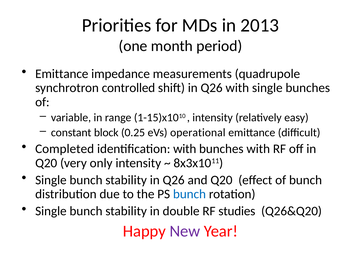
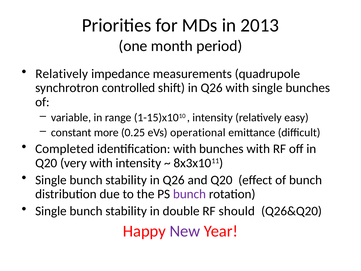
Emittance at (62, 74): Emittance -> Relatively
block: block -> more
very only: only -> with
bunch at (189, 194) colour: blue -> purple
studies: studies -> should
